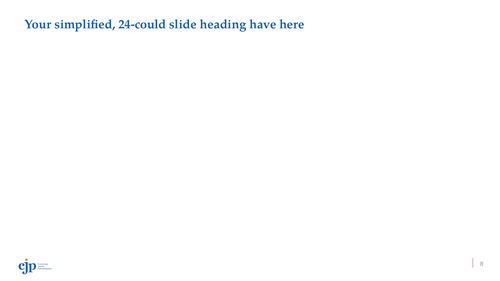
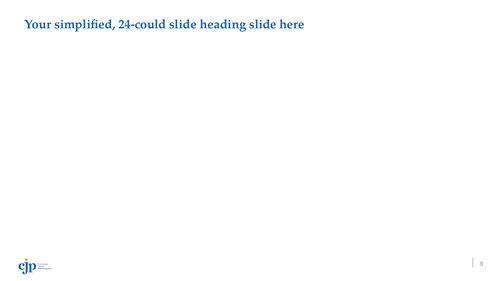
heading have: have -> slide
